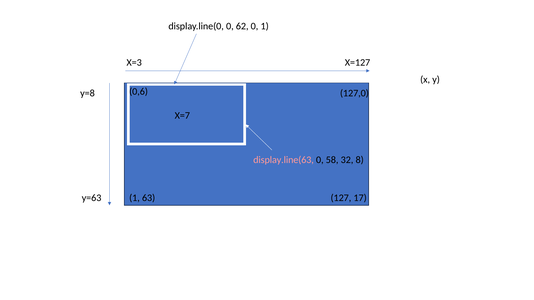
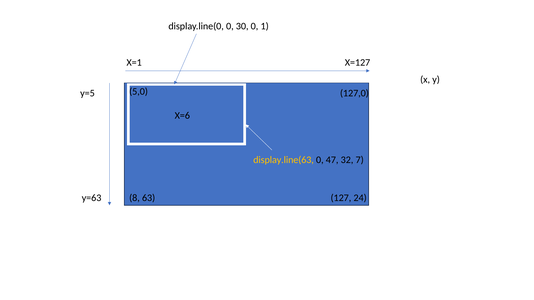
62: 62 -> 30
X=3: X=3 -> X=1
0,6: 0,6 -> 5,0
y=8: y=8 -> y=5
X=7: X=7 -> X=6
display.line(63 colour: pink -> yellow
58: 58 -> 47
8: 8 -> 7
1 at (134, 198): 1 -> 8
17: 17 -> 24
